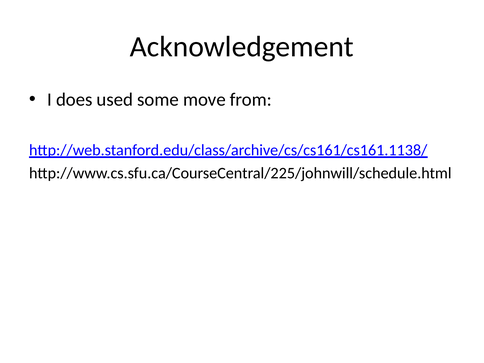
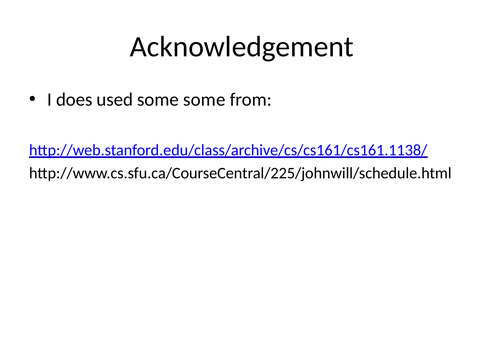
some move: move -> some
